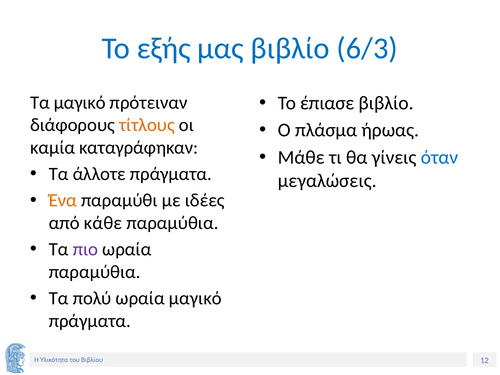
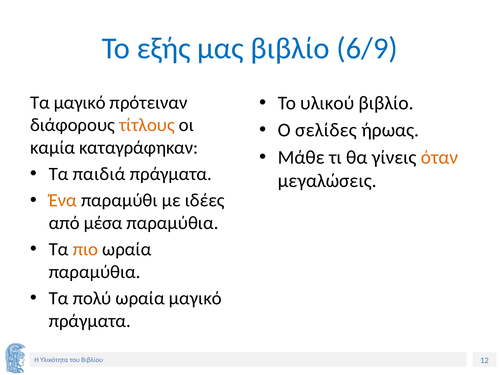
6/3: 6/3 -> 6/9
έπιασε: έπιασε -> υλικού
πλάσμα: πλάσμα -> σελίδες
όταν colour: blue -> orange
άλλοτε: άλλοτε -> παιδιά
κάθε: κάθε -> μέσα
πιο colour: purple -> orange
